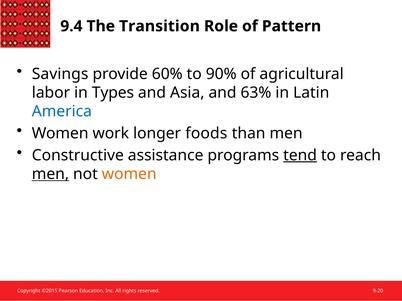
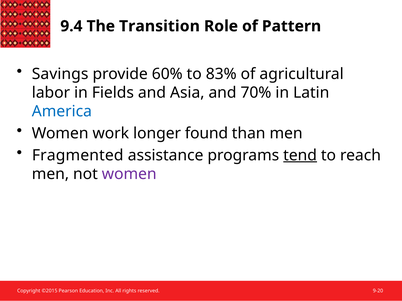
90%: 90% -> 83%
Types: Types -> Fields
63%: 63% -> 70%
foods: foods -> found
Constructive: Constructive -> Fragmented
men at (50, 174) underline: present -> none
women at (129, 174) colour: orange -> purple
